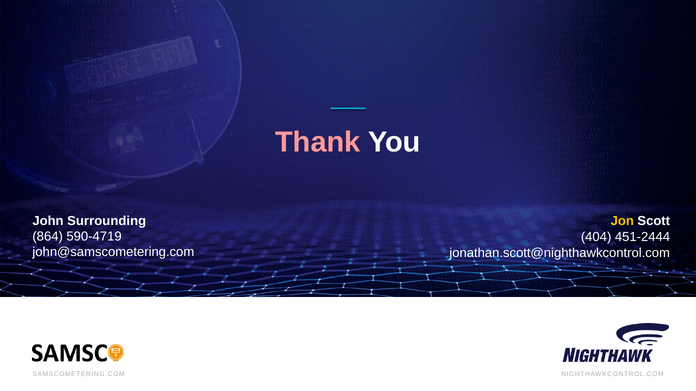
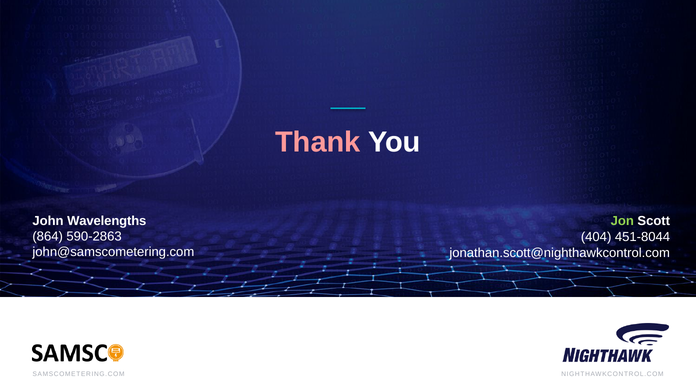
Surrounding: Surrounding -> Wavelengths
Jon colour: yellow -> light green
590-4719: 590-4719 -> 590-2863
451-2444: 451-2444 -> 451-8044
